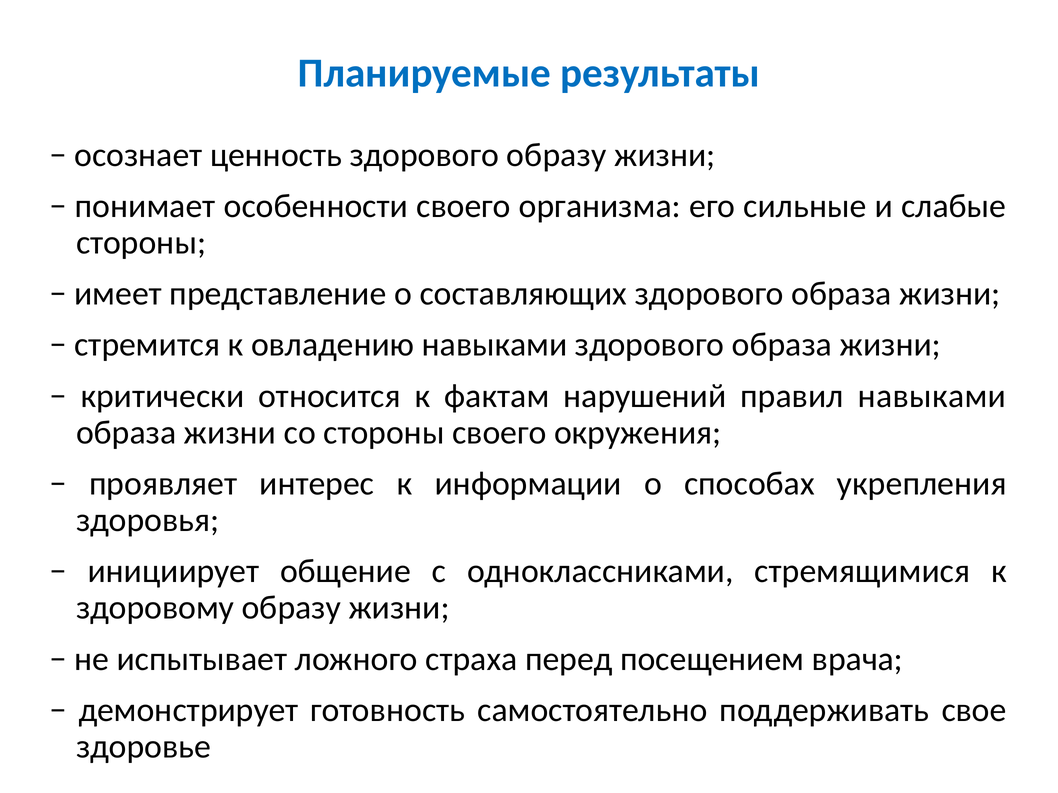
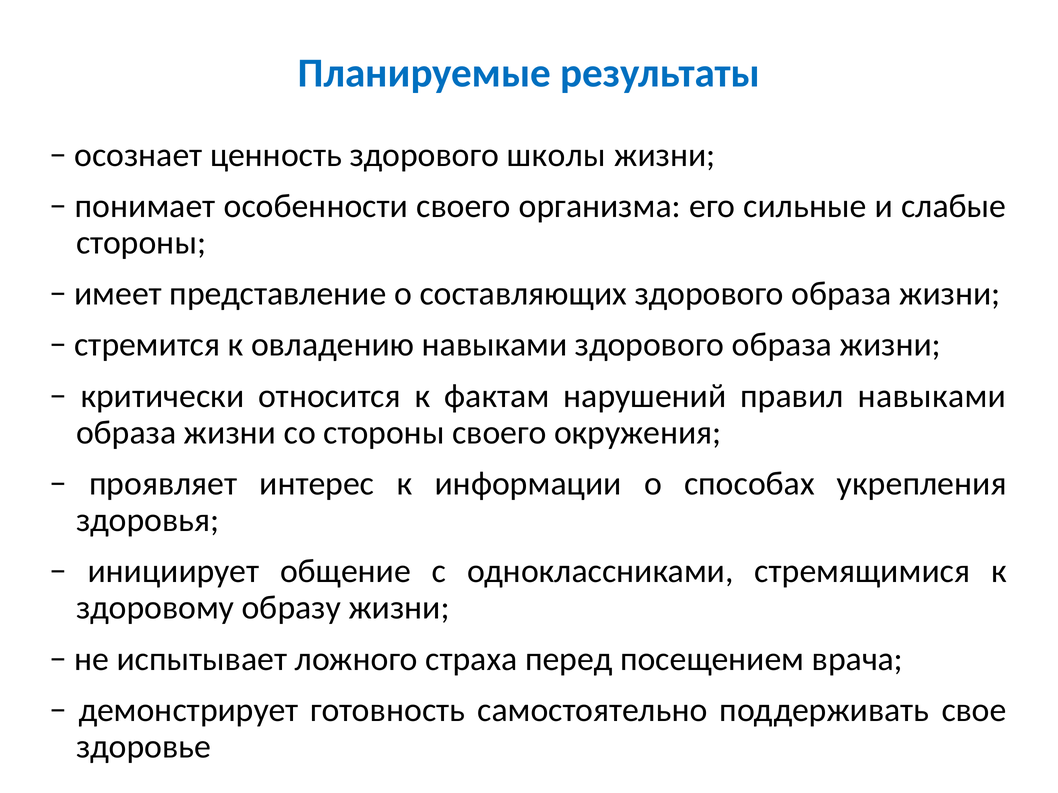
здорового образу: образу -> школы
